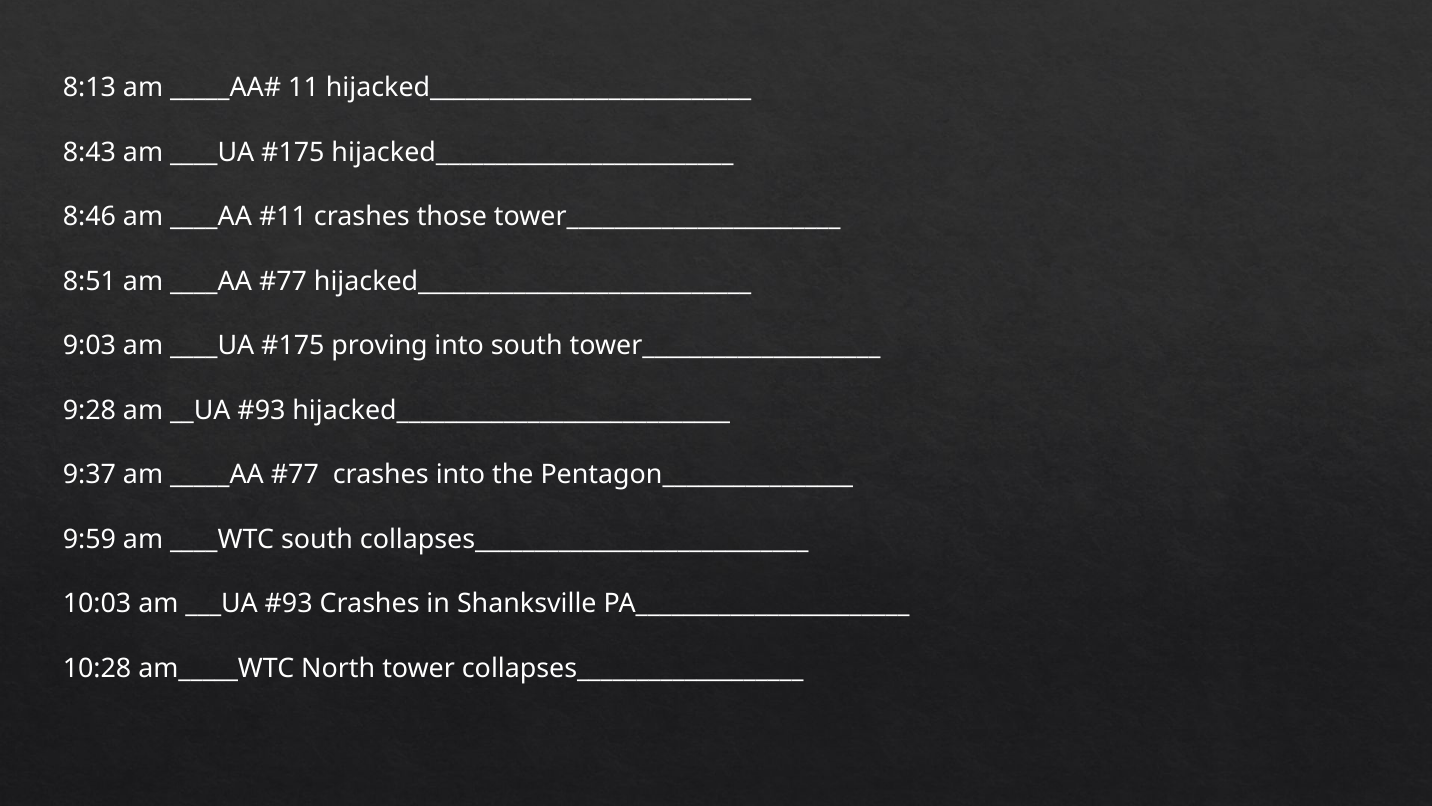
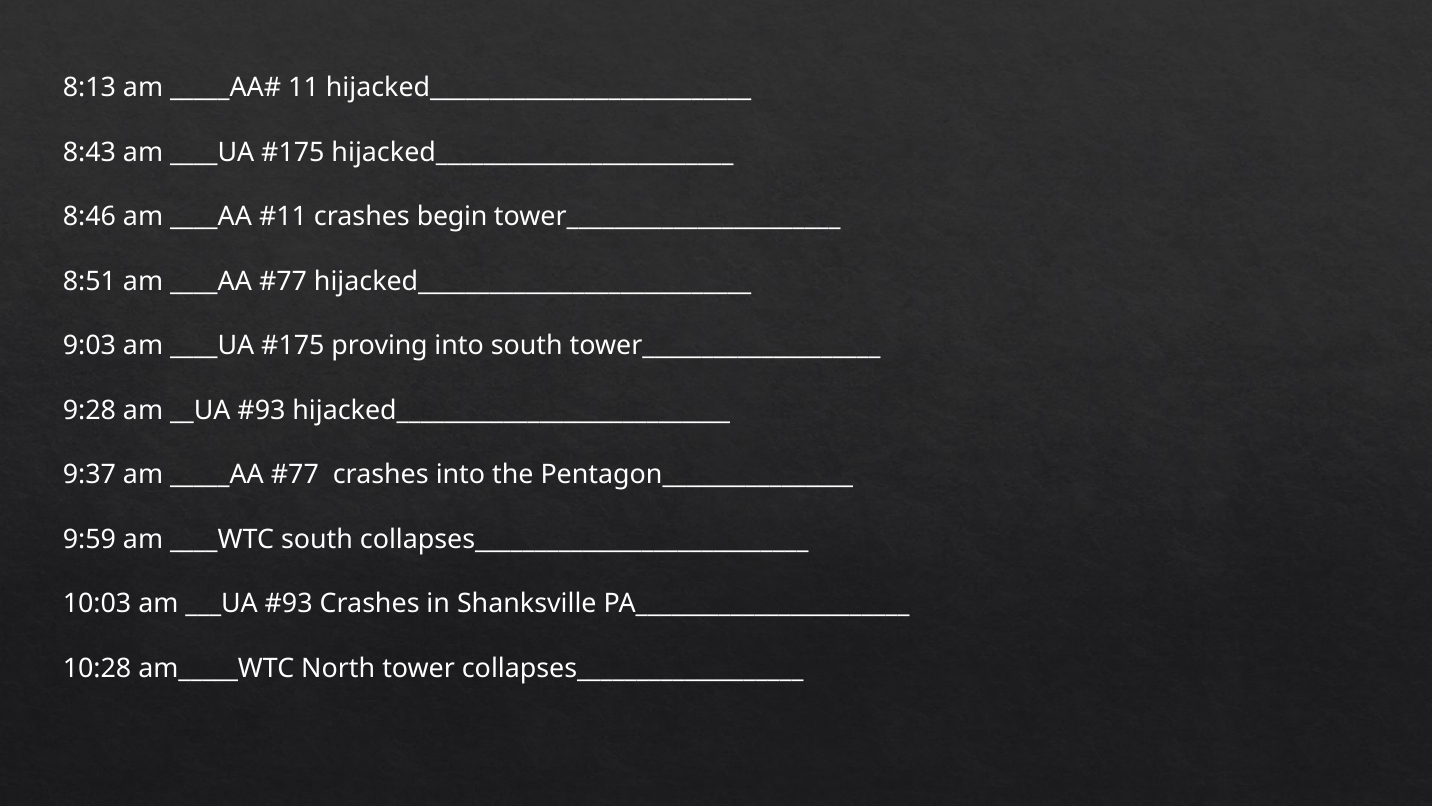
those: those -> begin
